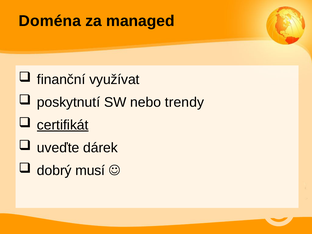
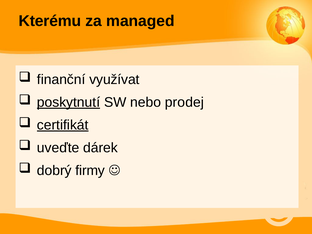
Doména: Doména -> Kterému
poskytnutí underline: none -> present
trendy: trendy -> prodej
musí: musí -> firmy
